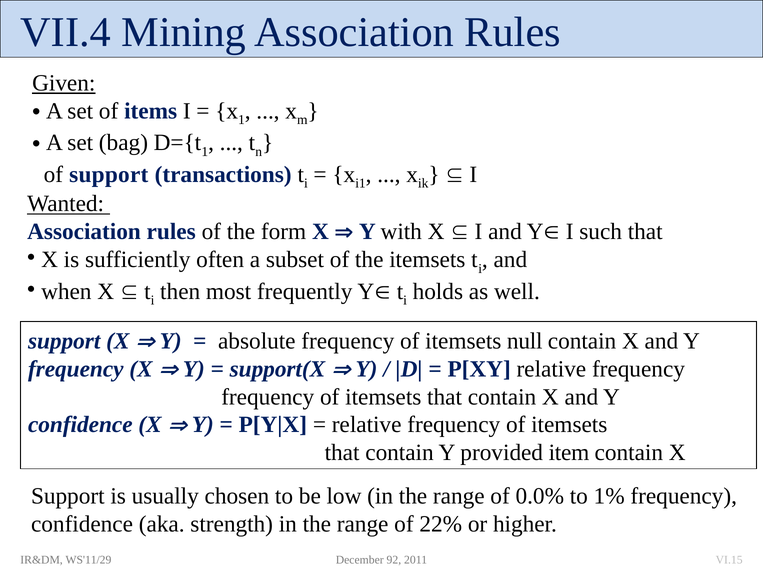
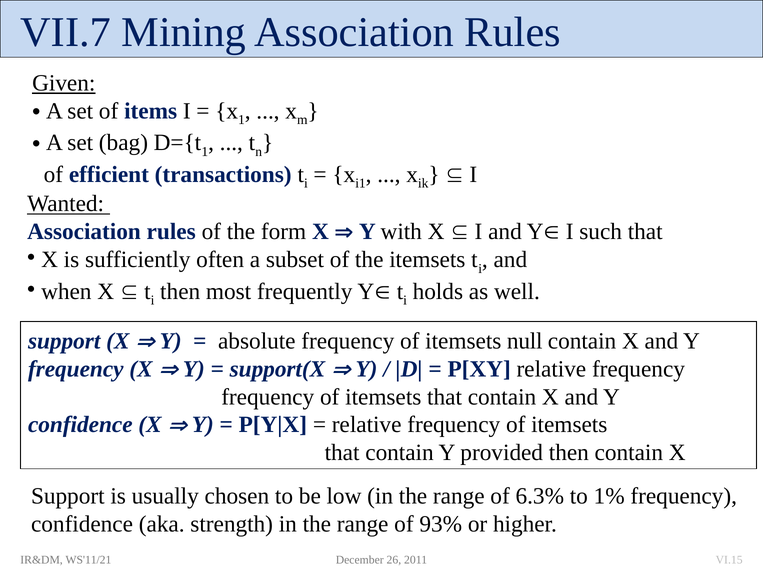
VII.4: VII.4 -> VII.7
of support: support -> efficient
provided item: item -> then
0.0%: 0.0% -> 6.3%
22%: 22% -> 93%
WS'11/29: WS'11/29 -> WS'11/21
92: 92 -> 26
